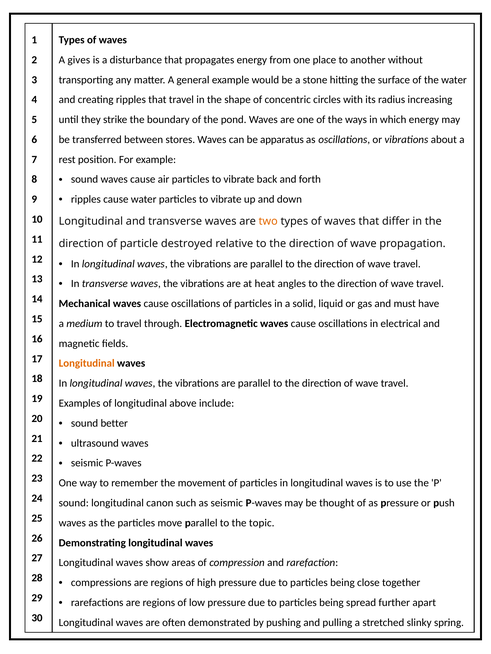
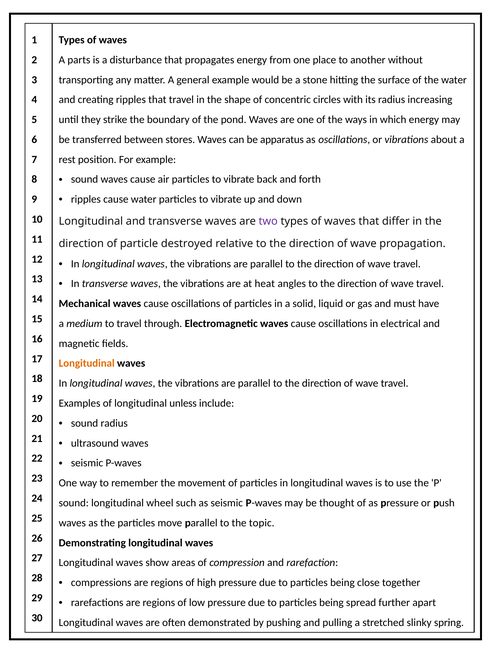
gives: gives -> parts
two colour: orange -> purple
above: above -> unless
sound better: better -> radius
canon: canon -> wheel
